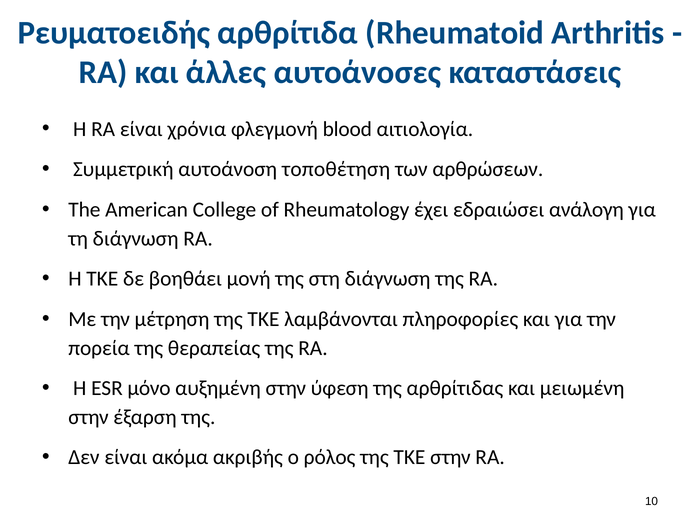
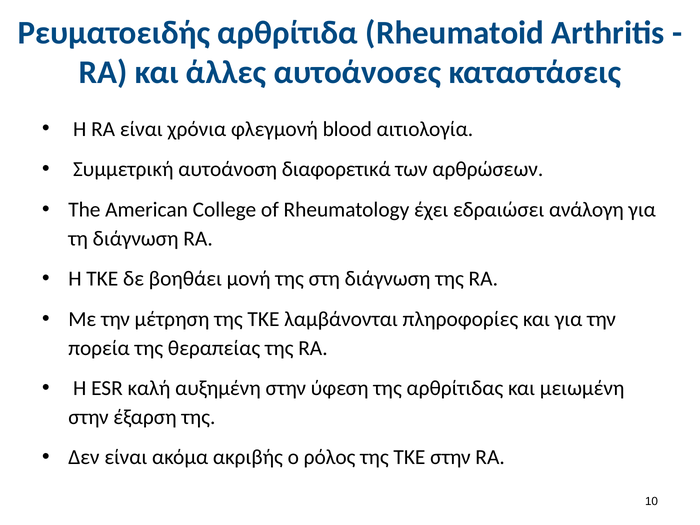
τοποθέτηση: τοποθέτηση -> διαφορετικά
μόνο: μόνο -> καλή
